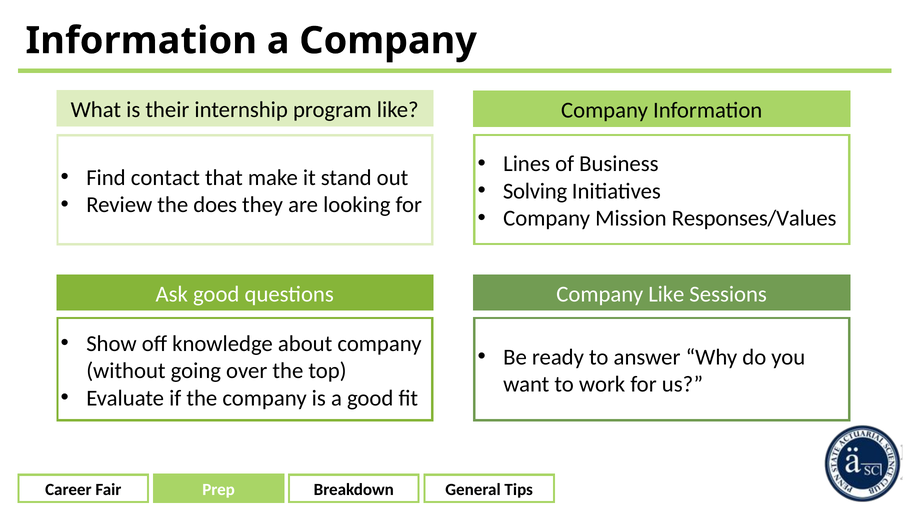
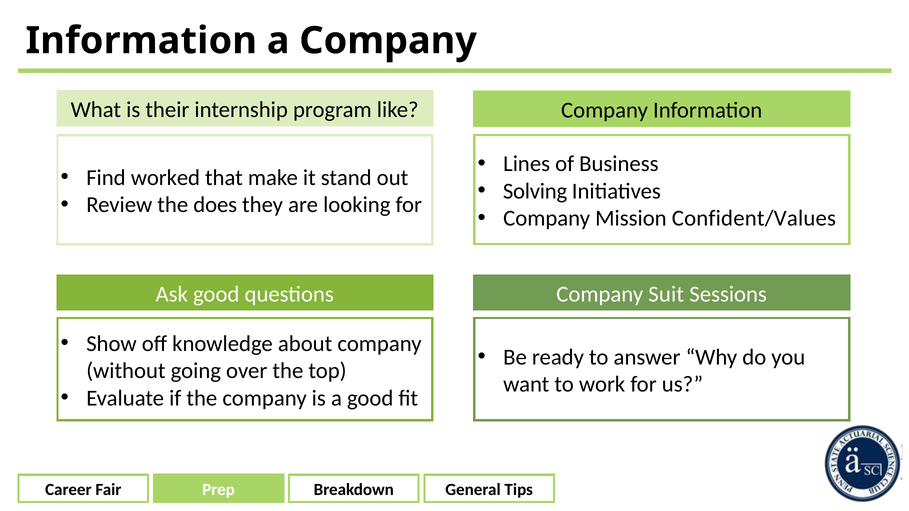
contact: contact -> worked
Responses/Values: Responses/Values -> Confident/Values
Company Like: Like -> Suit
